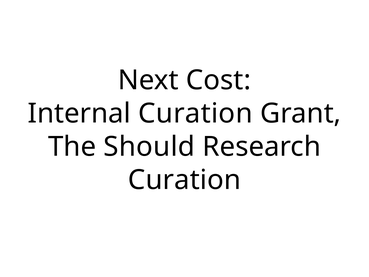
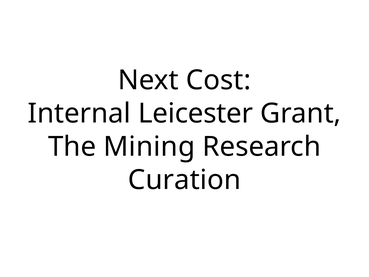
Internal Curation: Curation -> Leicester
Should: Should -> Mining
